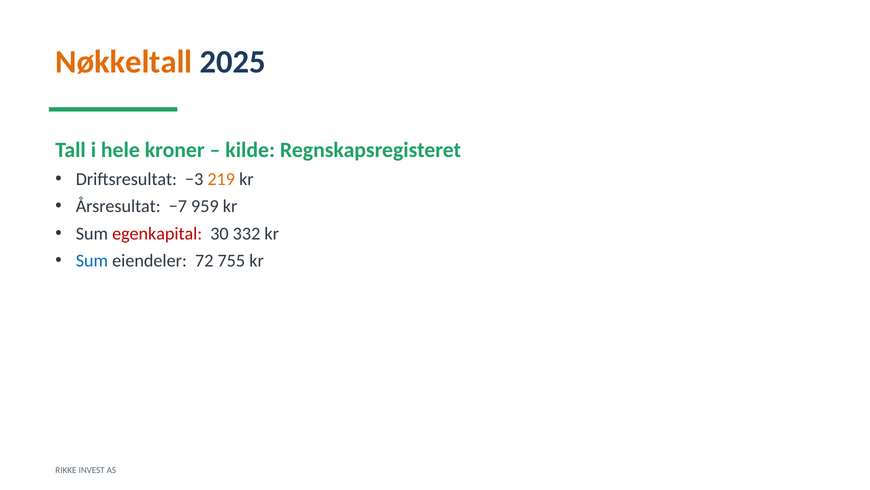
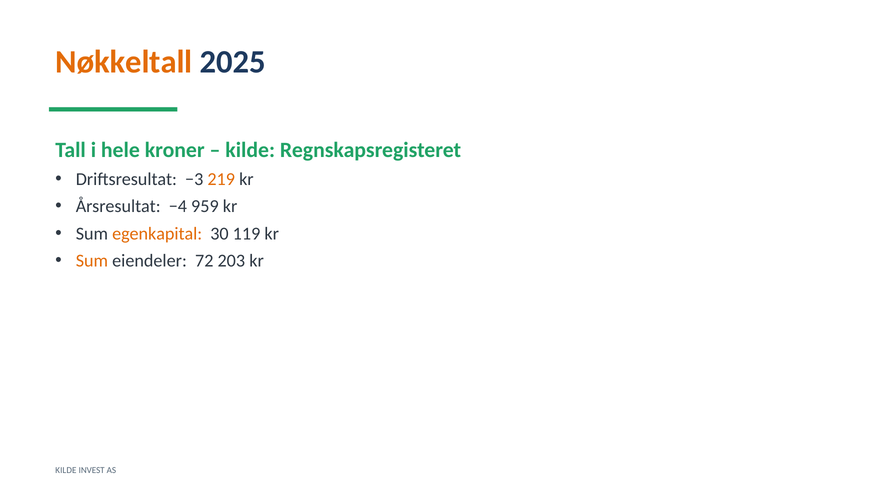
−7: −7 -> −4
egenkapital colour: red -> orange
332: 332 -> 119
Sum at (92, 261) colour: blue -> orange
755: 755 -> 203
RIKKE at (66, 470): RIKKE -> KILDE
